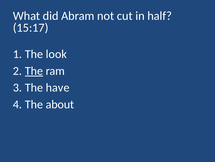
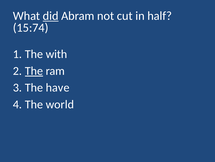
did underline: none -> present
15:17: 15:17 -> 15:74
look: look -> with
about: about -> world
